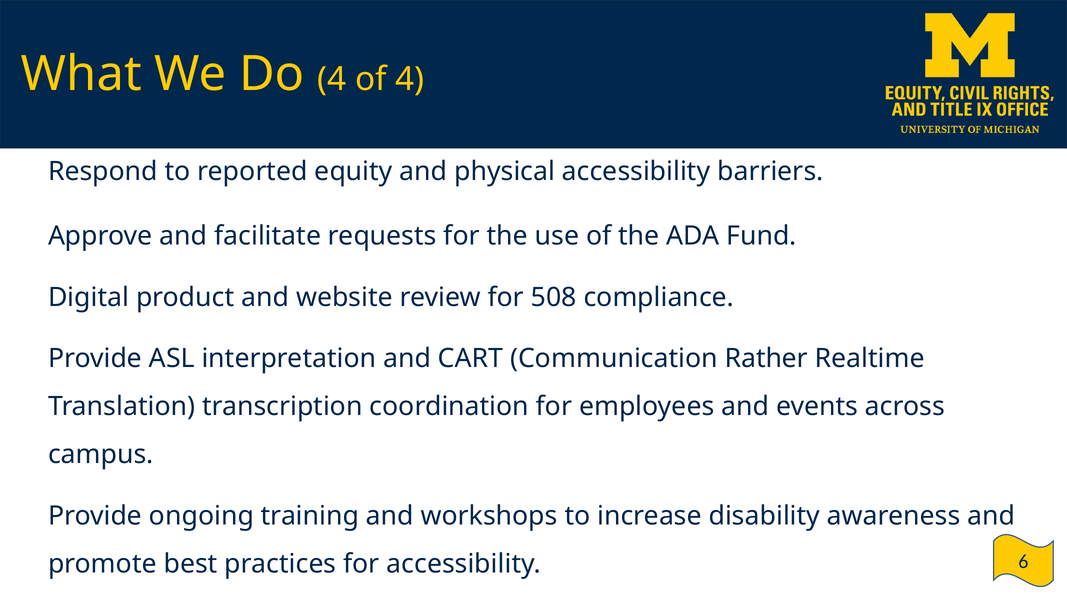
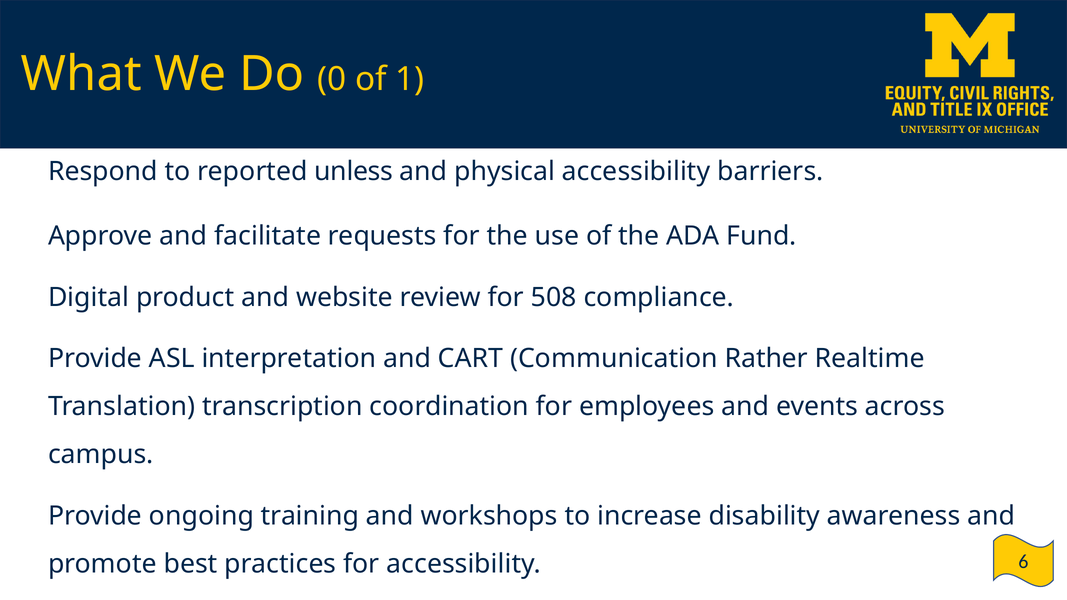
Do 4: 4 -> 0
of 4: 4 -> 1
equity: equity -> unless
